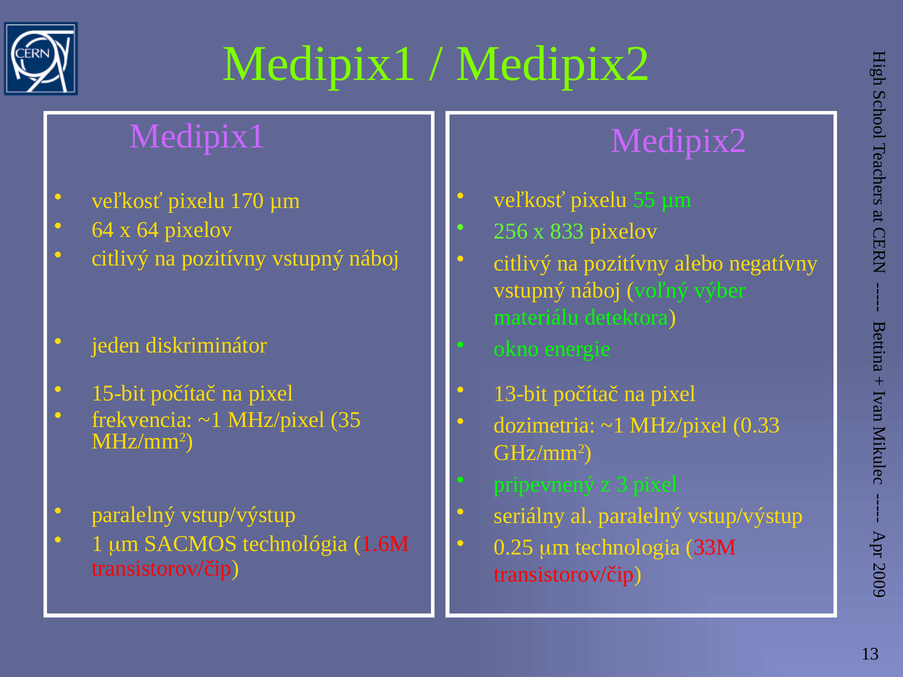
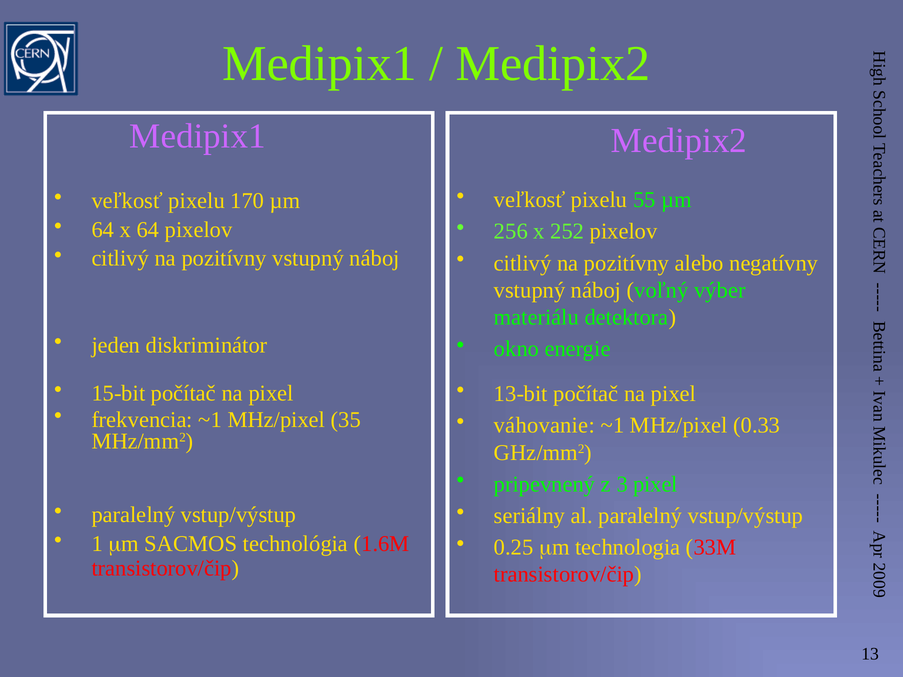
833: 833 -> 252
dozimetria: dozimetria -> váhovanie
